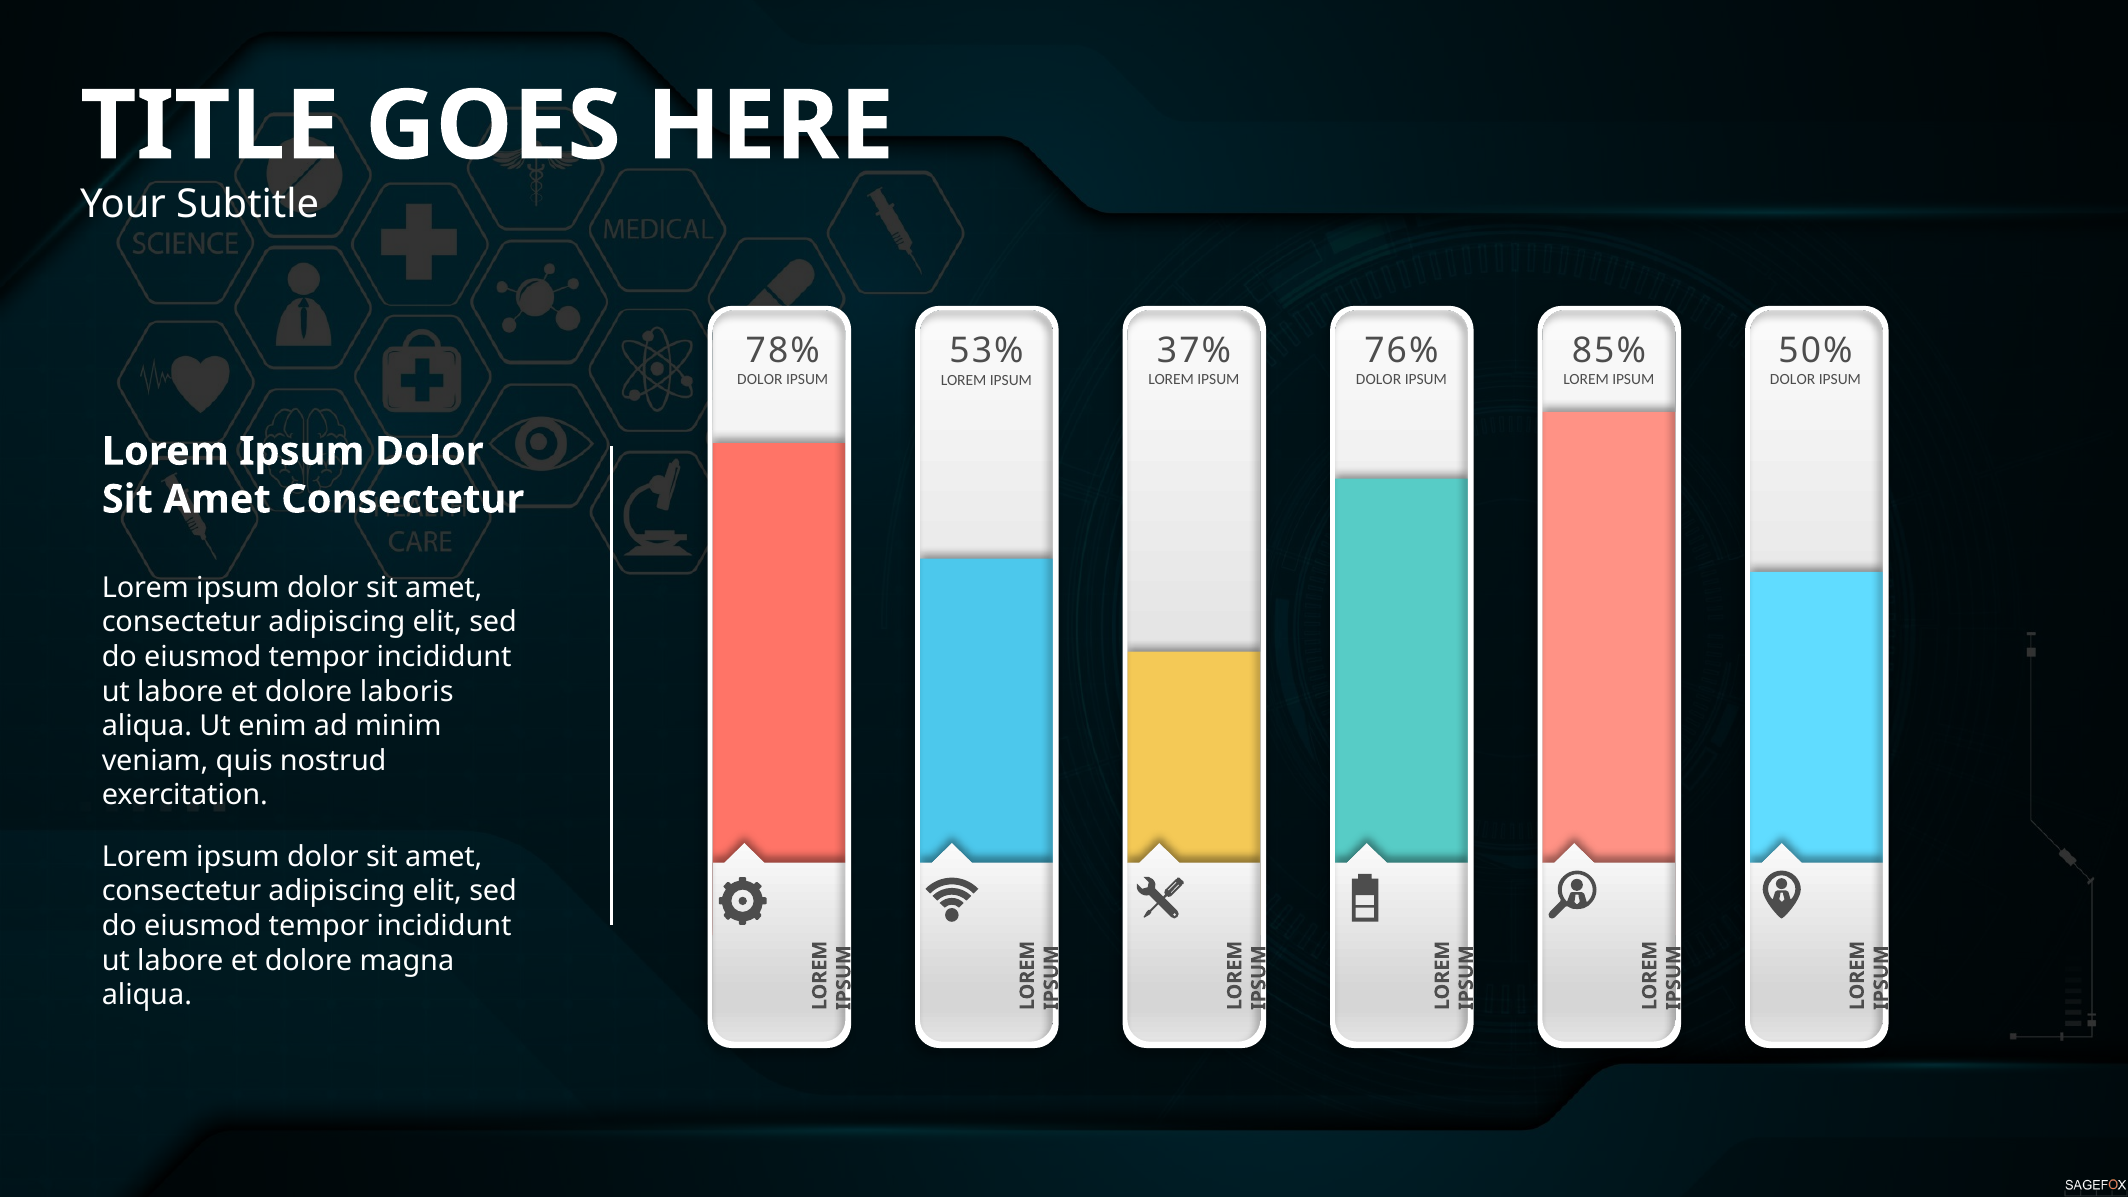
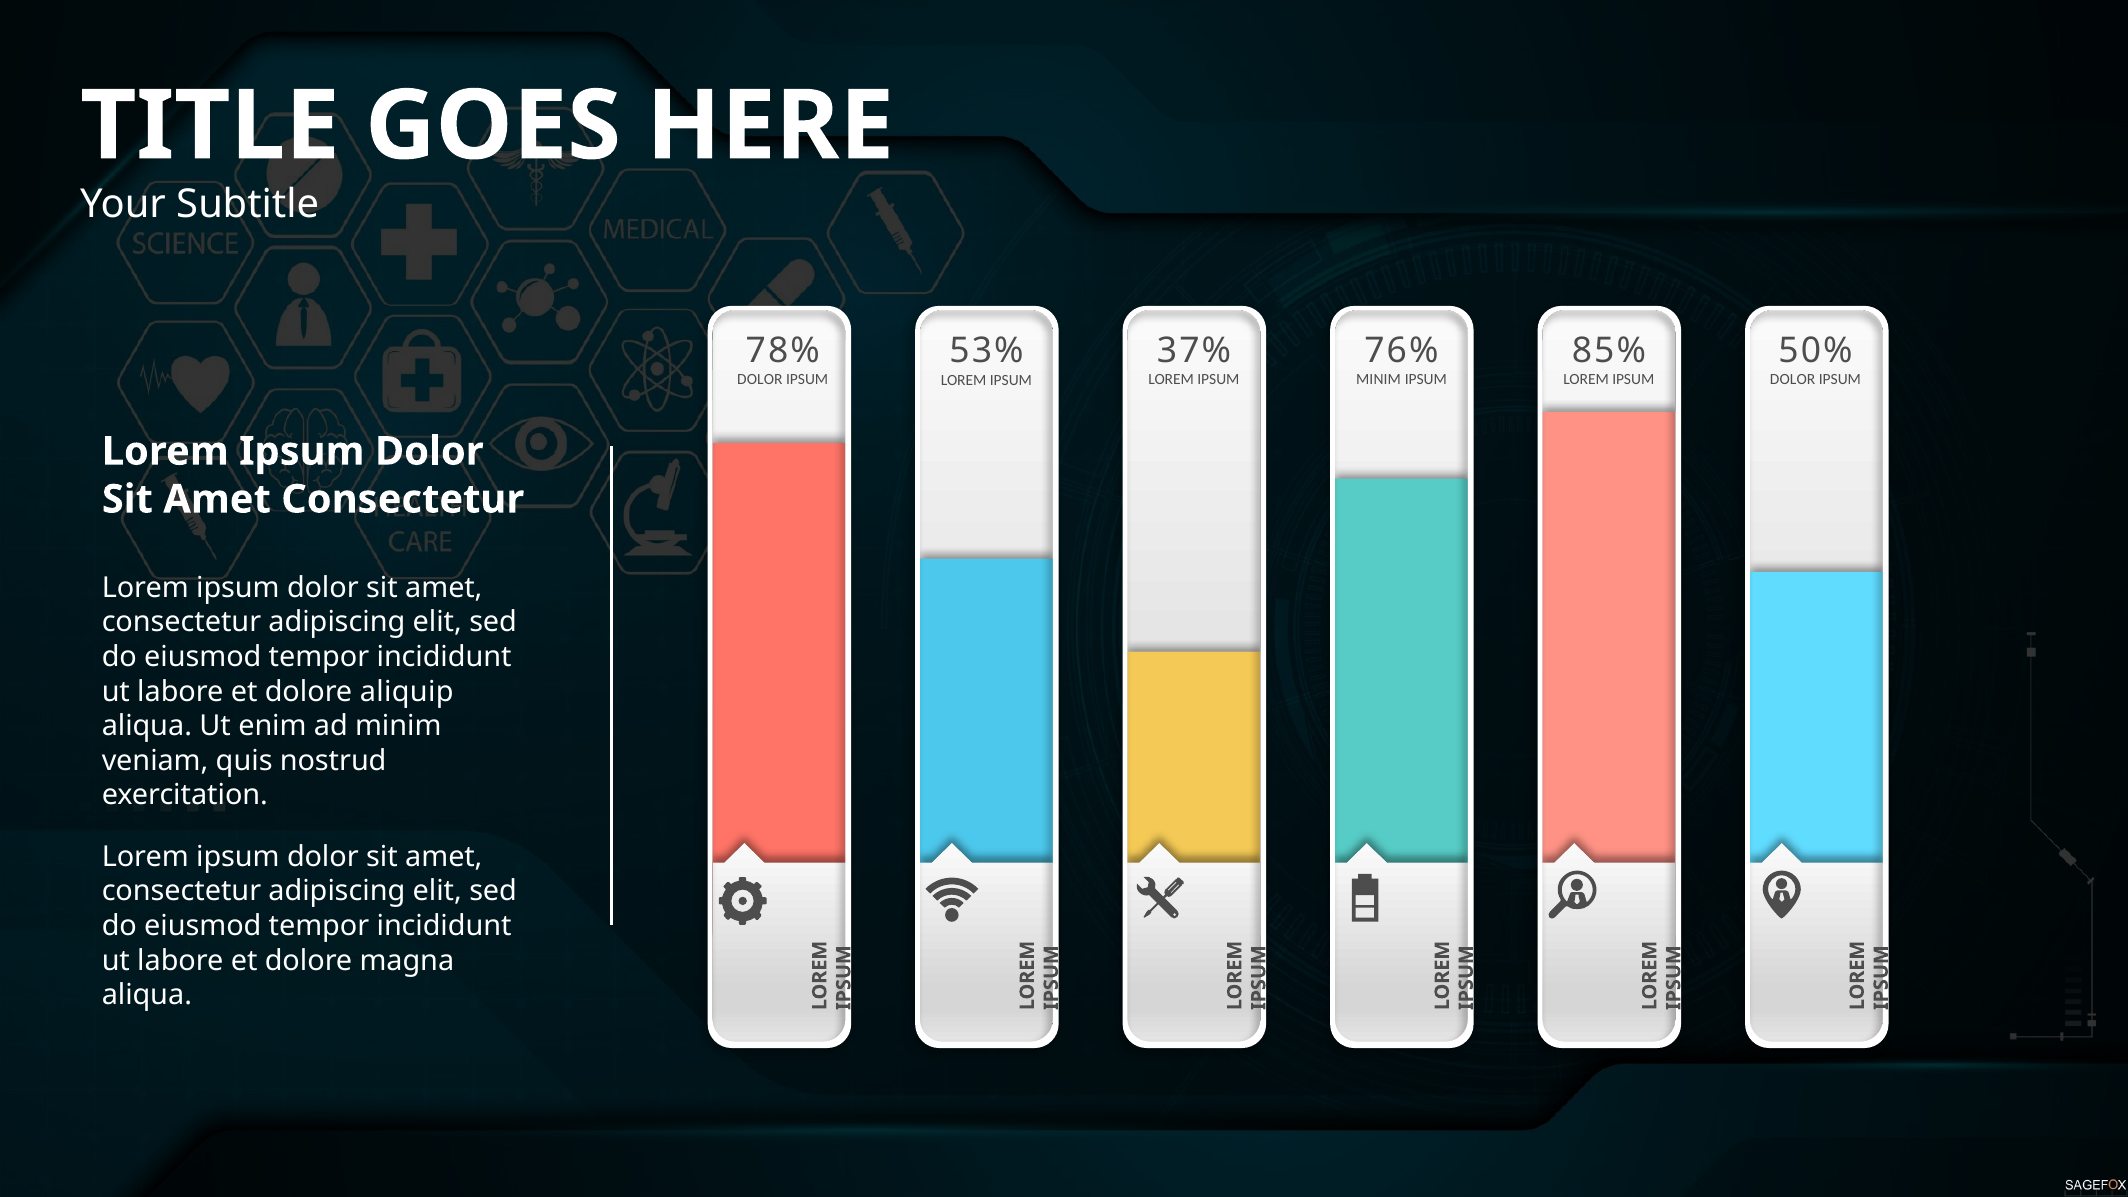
DOLOR at (1379, 380): DOLOR -> MINIM
laboris: laboris -> aliquip
